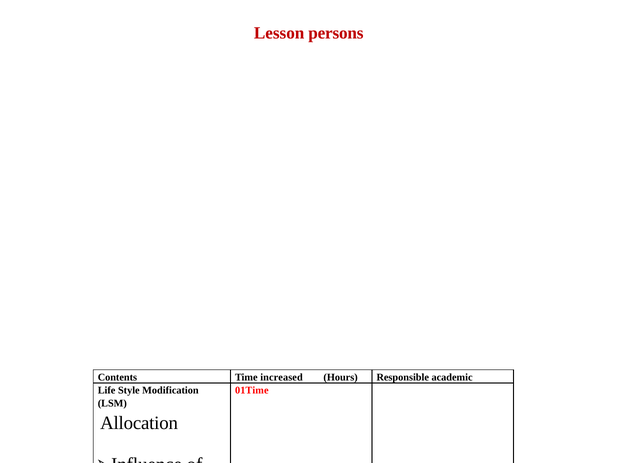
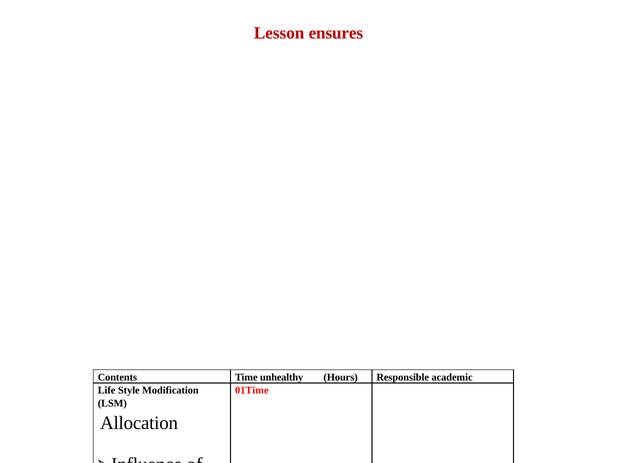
persons: persons -> ensures
increased: increased -> unhealthy
